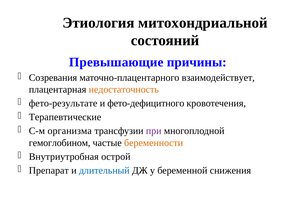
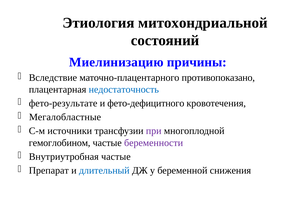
Превышающие: Превышающие -> Миелинизацию
Созревания: Созревания -> Вследствие
взаимодействует: взаимодействует -> противопоказано
недостаточность colour: orange -> blue
Терапевтические: Терапевтические -> Мегалобластные
организма: организма -> источники
беременности colour: orange -> purple
Внутриутробная острой: острой -> частые
